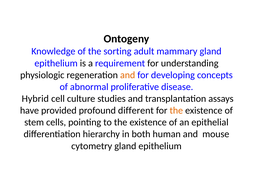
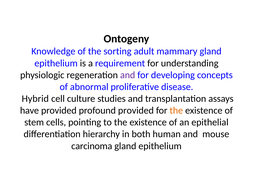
and at (128, 75) colour: orange -> purple
profound different: different -> provided
cytometry: cytometry -> carcinoma
